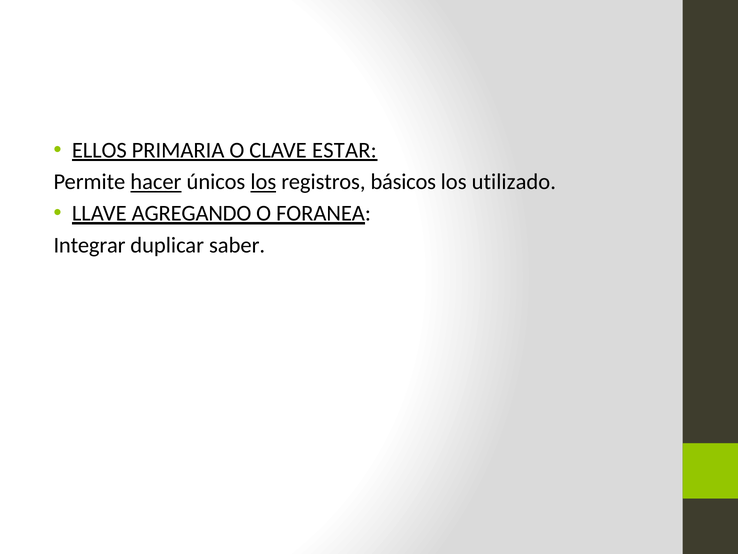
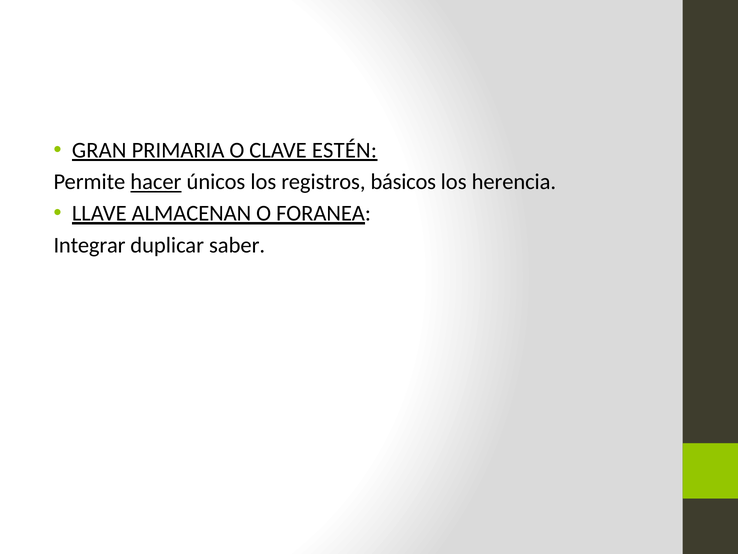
ELLOS: ELLOS -> GRAN
ESTAR: ESTAR -> ESTÉN
los at (263, 182) underline: present -> none
utilizado: utilizado -> herencia
AGREGANDO: AGREGANDO -> ALMACENAN
